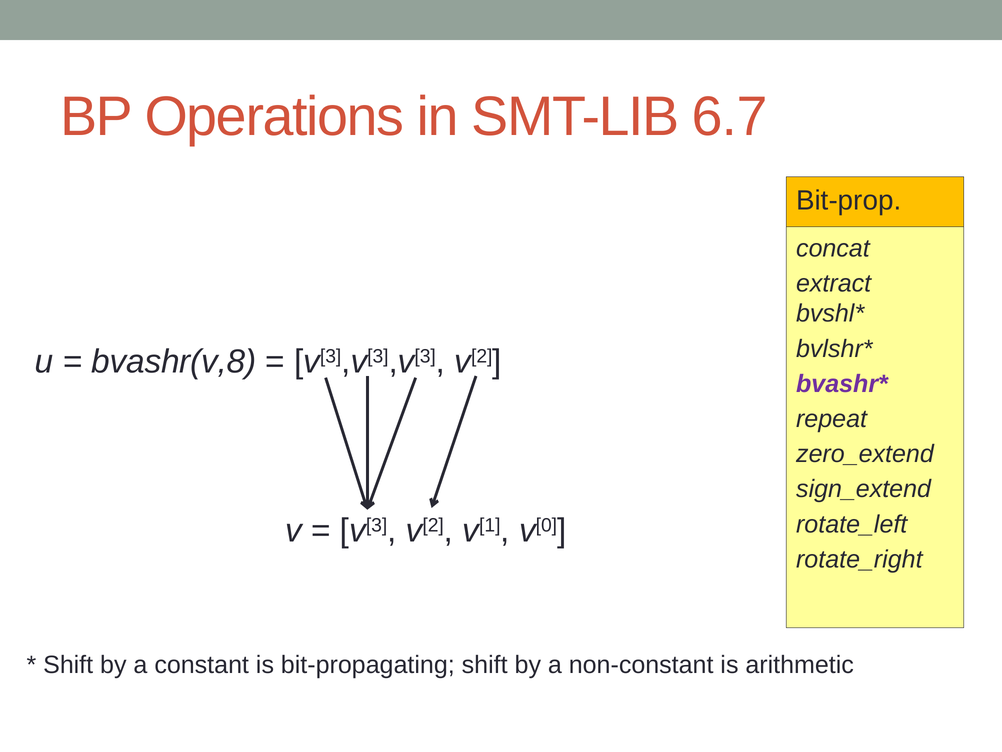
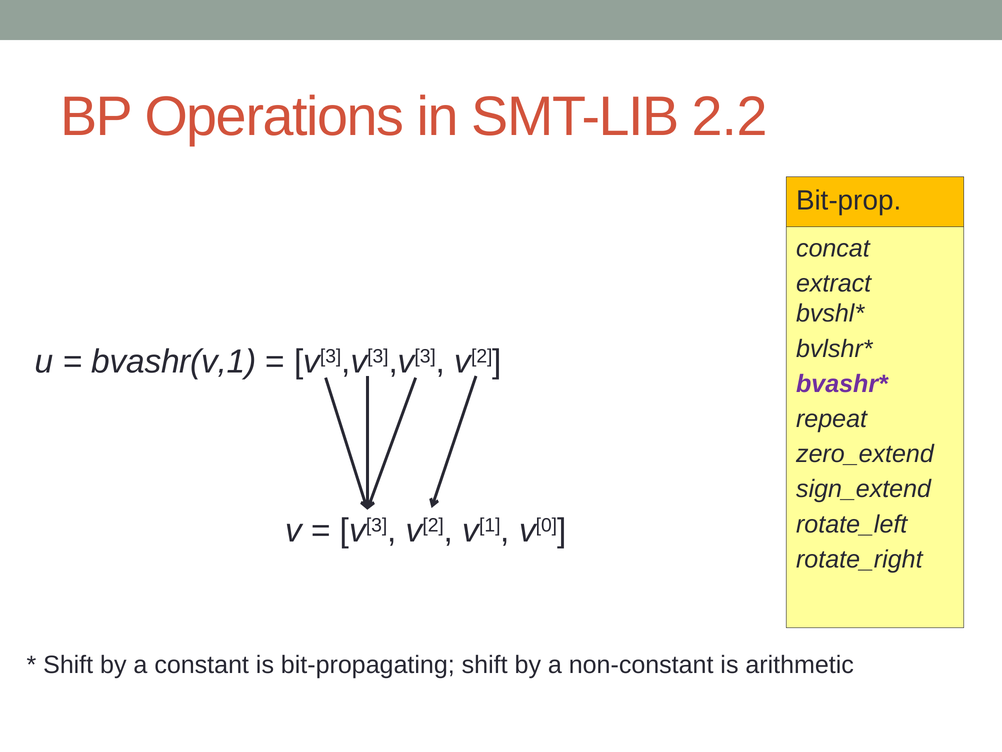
6.7: 6.7 -> 2.2
bvashr(v,8: bvashr(v,8 -> bvashr(v,1
